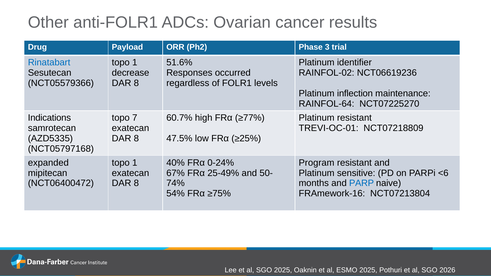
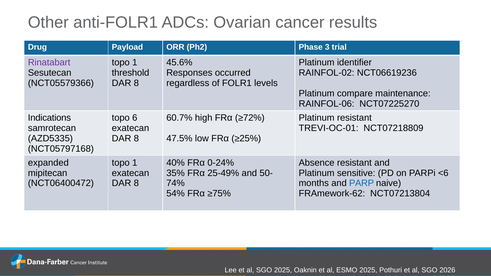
Rinatabart colour: blue -> purple
51.6%: 51.6% -> 45.6%
decrease: decrease -> threshold
inflection: inflection -> compare
RAINFOL-64: RAINFOL-64 -> RAINFOL-06
7: 7 -> 6
≥77%: ≥77% -> ≥72%
Program: Program -> Absence
67%: 67% -> 35%
FRAmework-16: FRAmework-16 -> FRAmework-62
